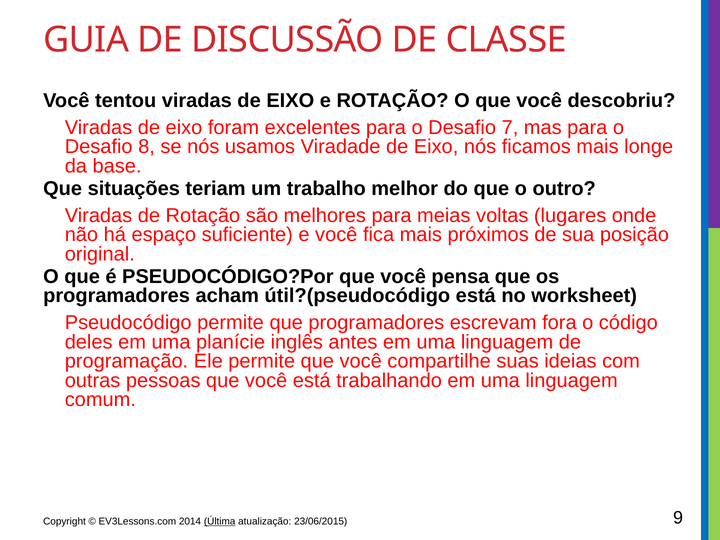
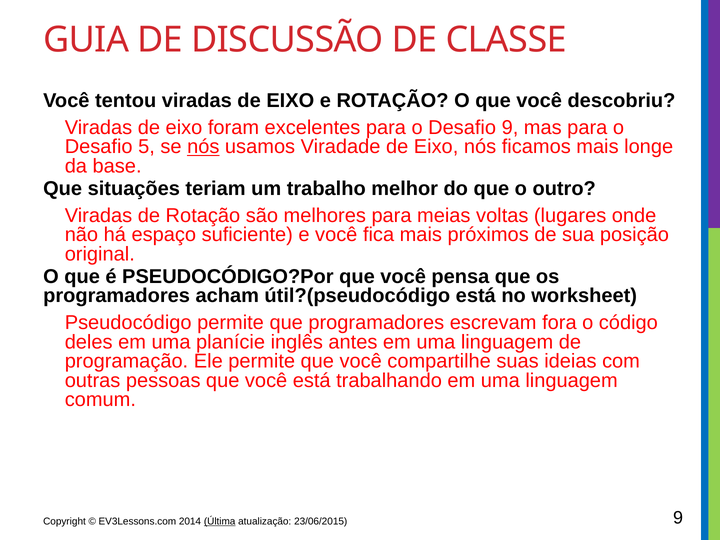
Desafio 7: 7 -> 9
8: 8 -> 5
nós at (203, 147) underline: none -> present
